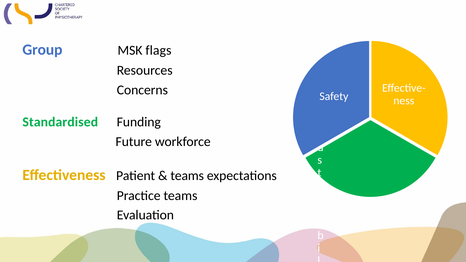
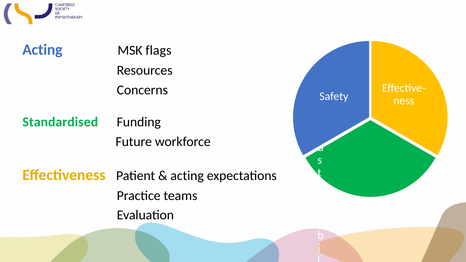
Group at (42, 50): Group -> Acting
teams at (187, 176): teams -> acting
